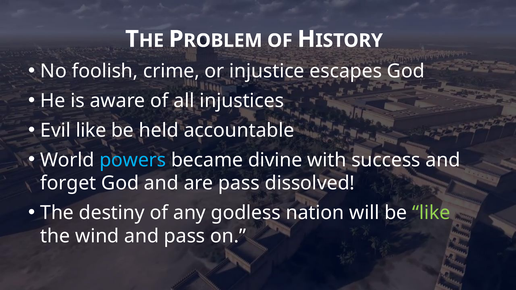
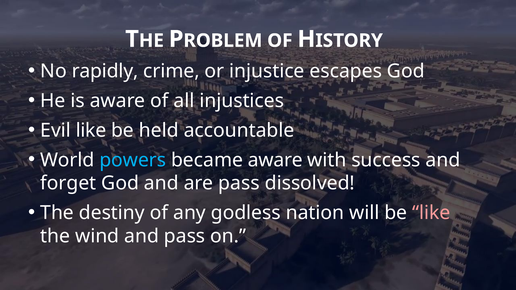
foolish: foolish -> rapidly
became divine: divine -> aware
like at (431, 213) colour: light green -> pink
